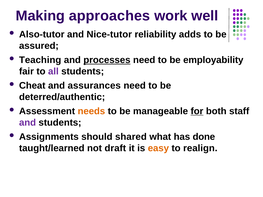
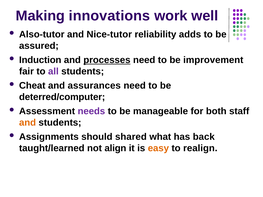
approaches: approaches -> innovations
Teaching: Teaching -> Induction
employability: employability -> improvement
deterred/authentic: deterred/authentic -> deterred/computer
needs colour: orange -> purple
for underline: present -> none
and at (28, 123) colour: purple -> orange
done: done -> back
draft: draft -> align
